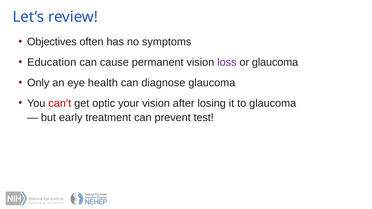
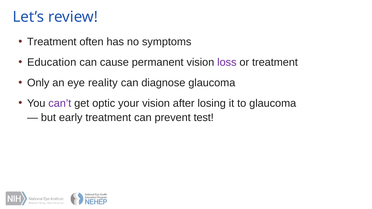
Objectives at (52, 42): Objectives -> Treatment
or glaucoma: glaucoma -> treatment
health: health -> reality
can’t colour: red -> purple
